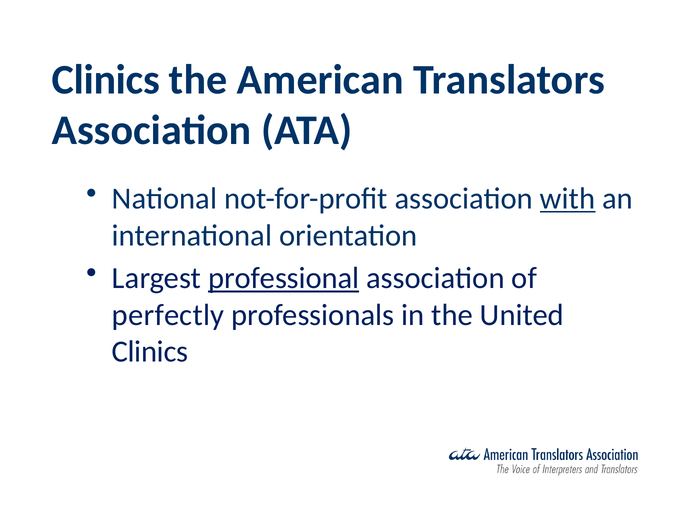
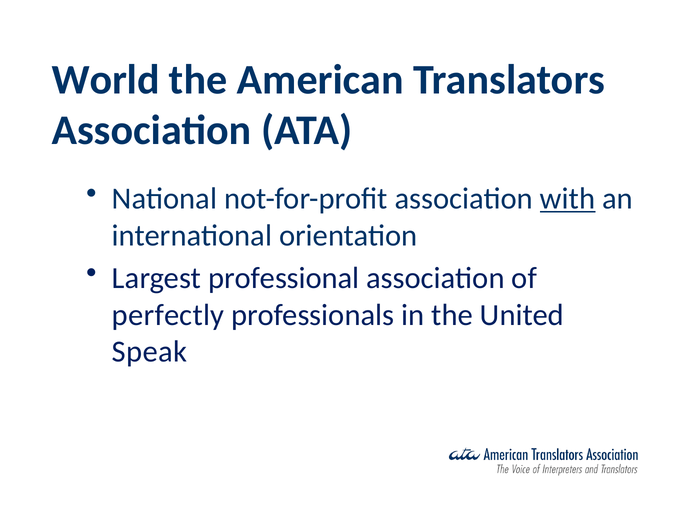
Clinics at (106, 80): Clinics -> World
professional underline: present -> none
Clinics at (150, 352): Clinics -> Speak
